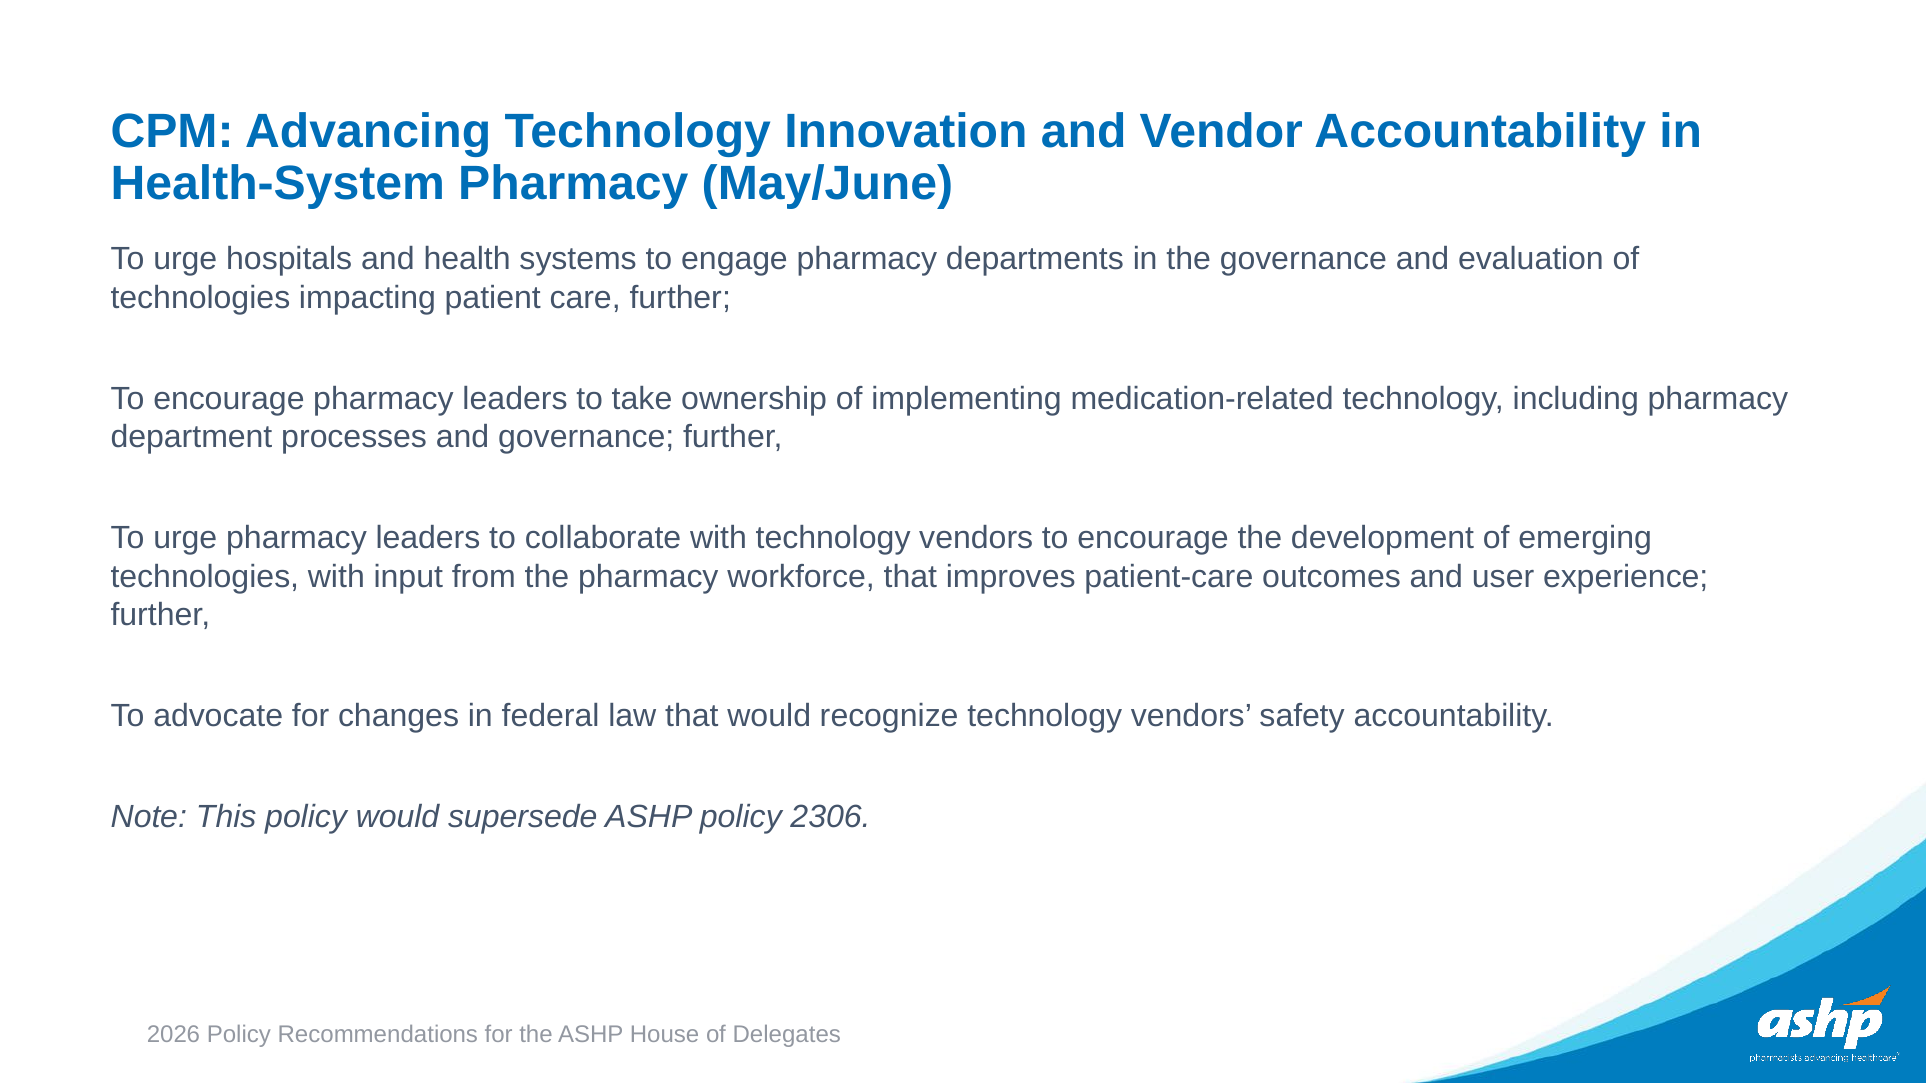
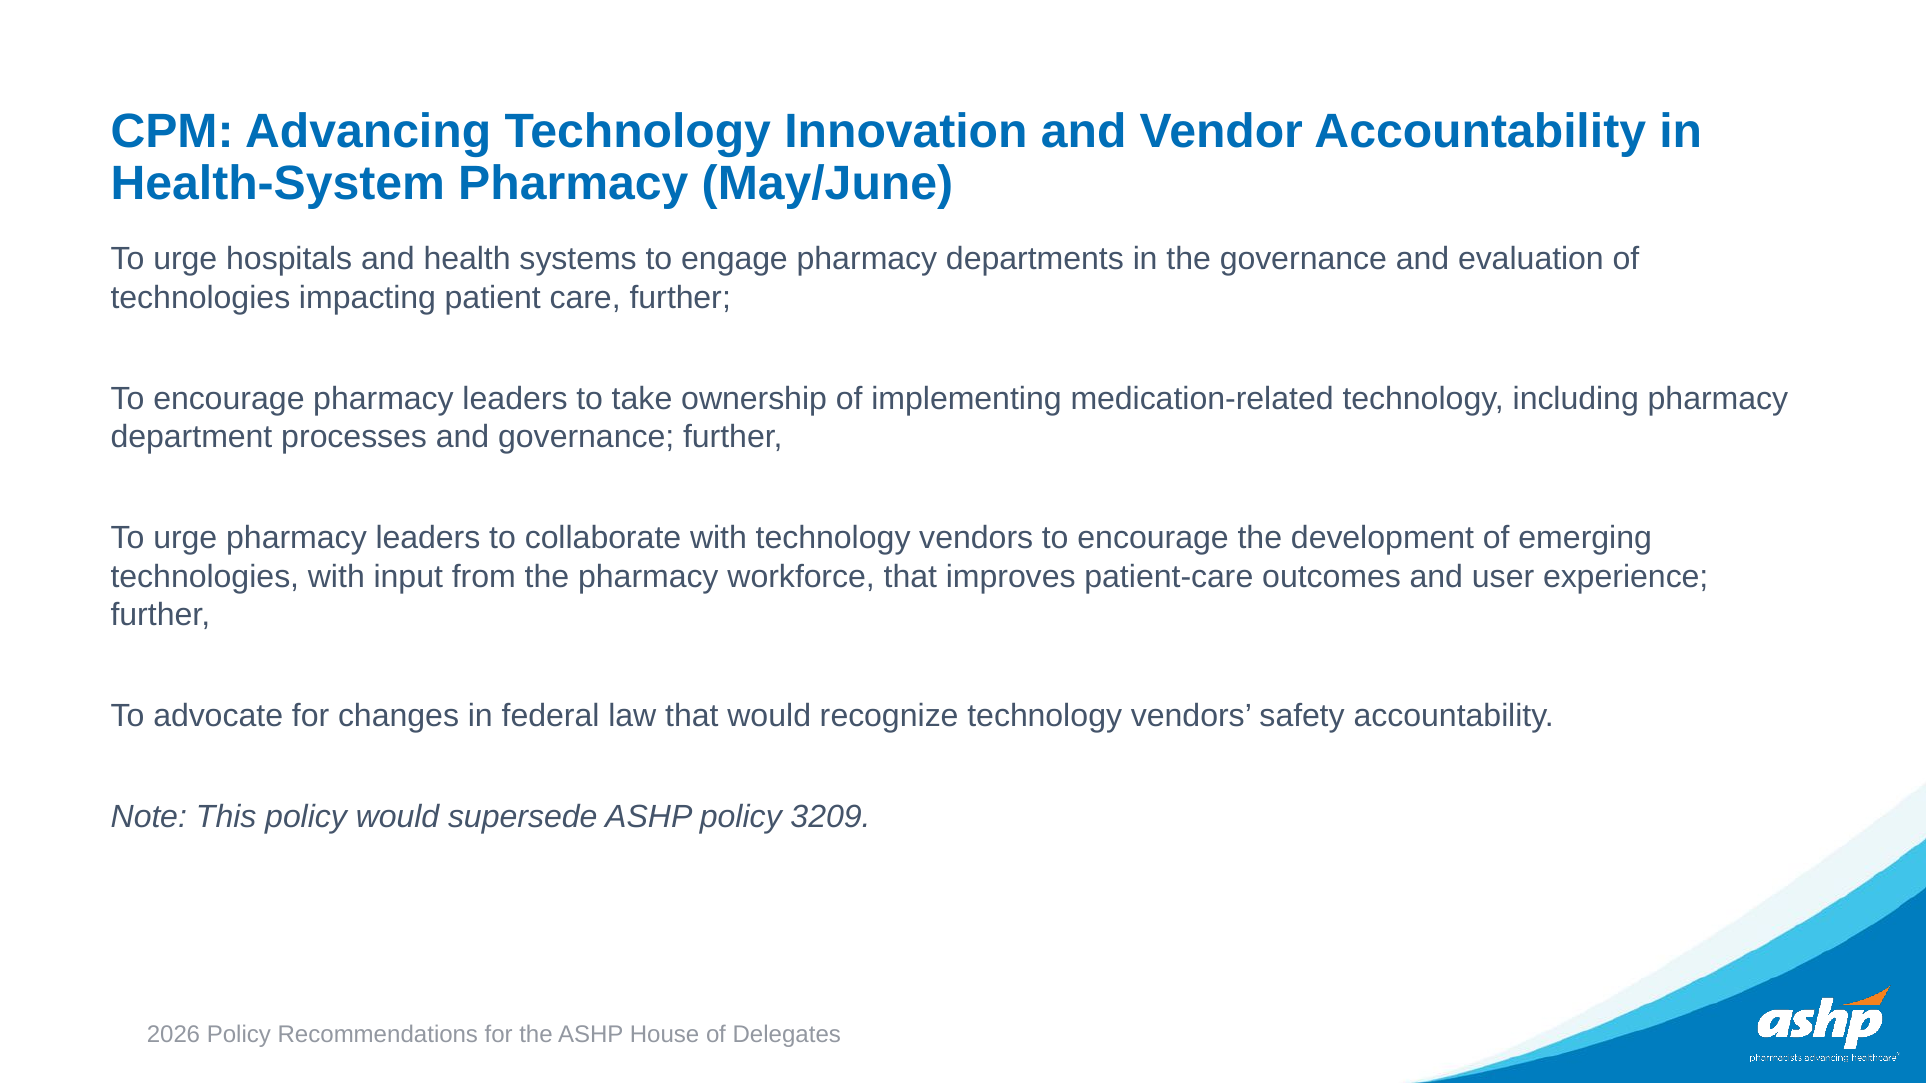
2306: 2306 -> 3209
